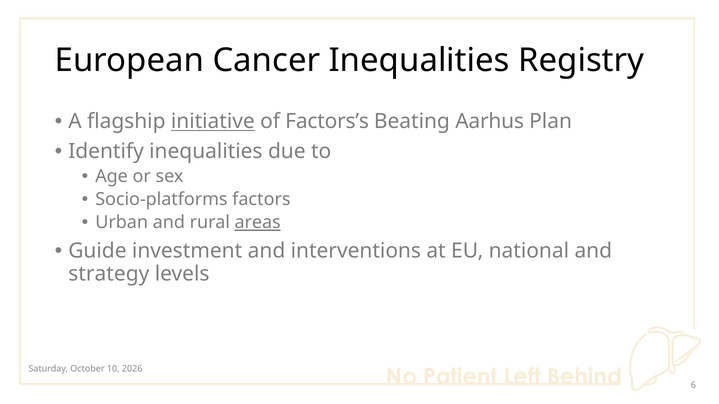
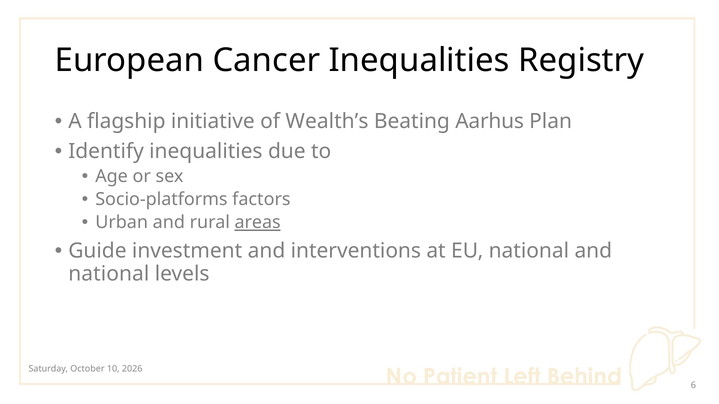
initiative underline: present -> none
Factors’s: Factors’s -> Wealth’s
strategy at (109, 274): strategy -> national
